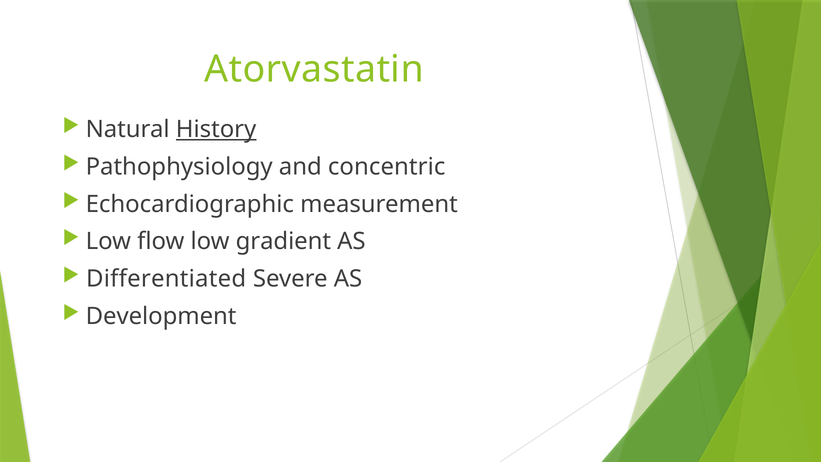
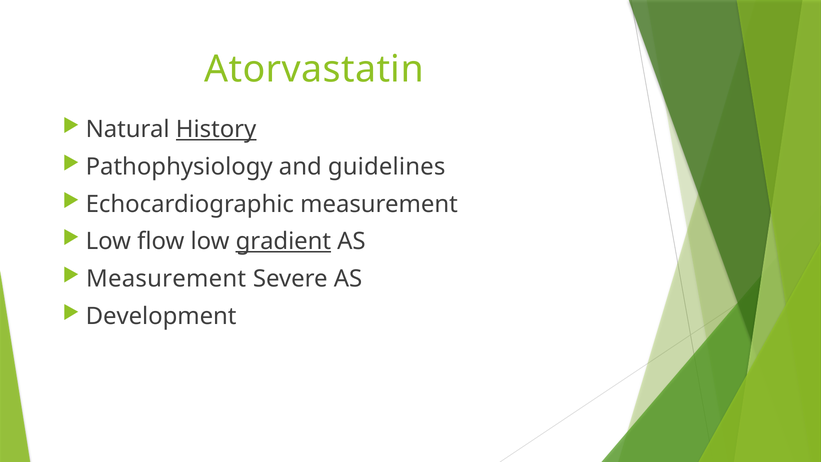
concentric: concentric -> guidelines
gradient underline: none -> present
Differentiated at (166, 279): Differentiated -> Measurement
